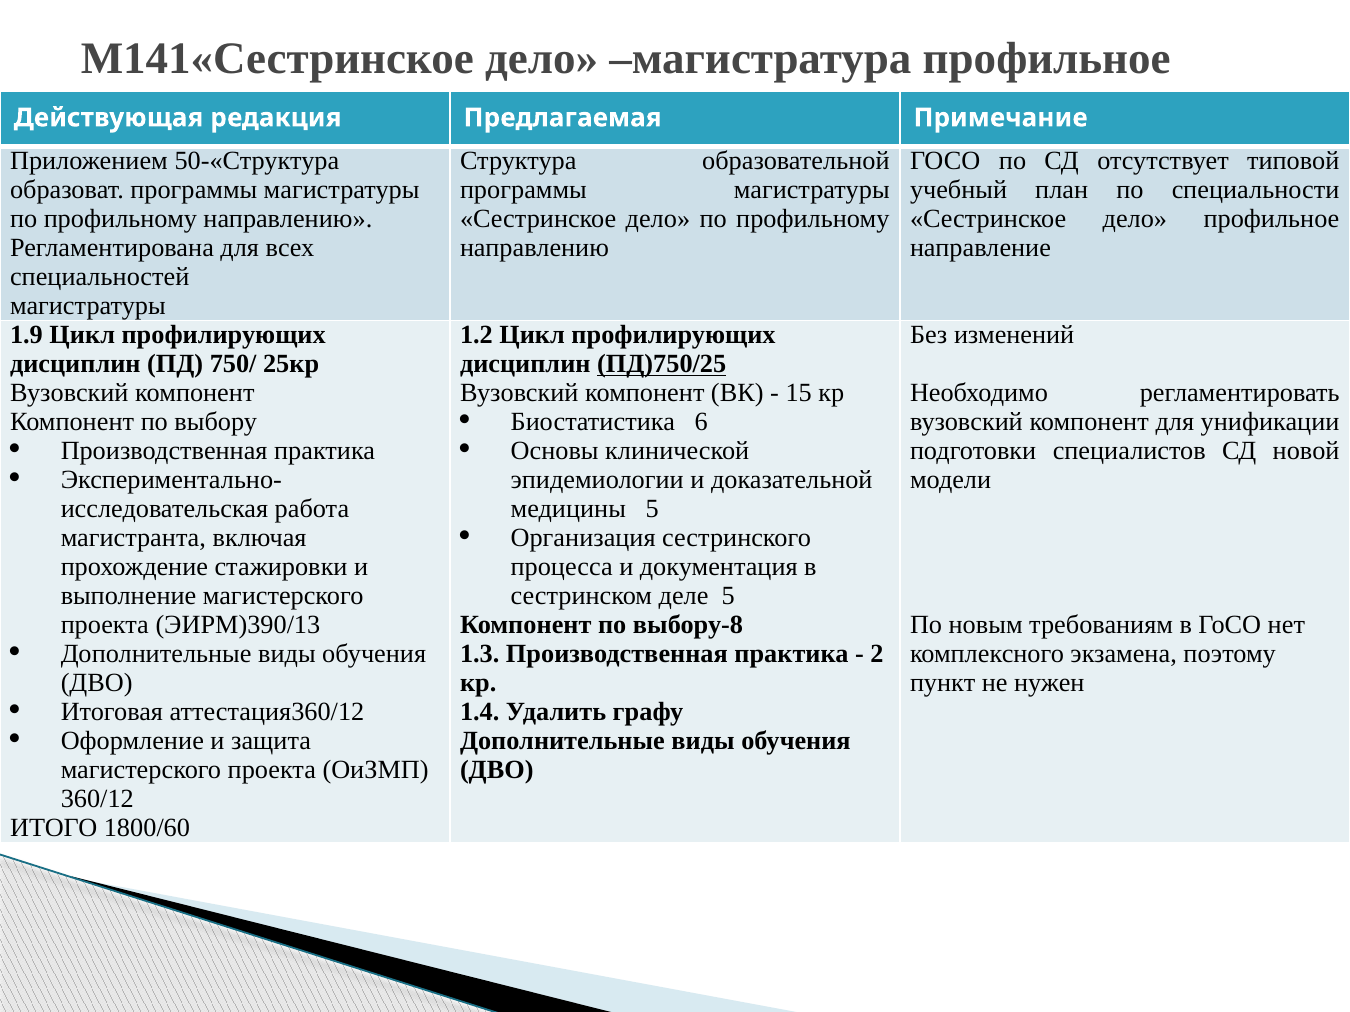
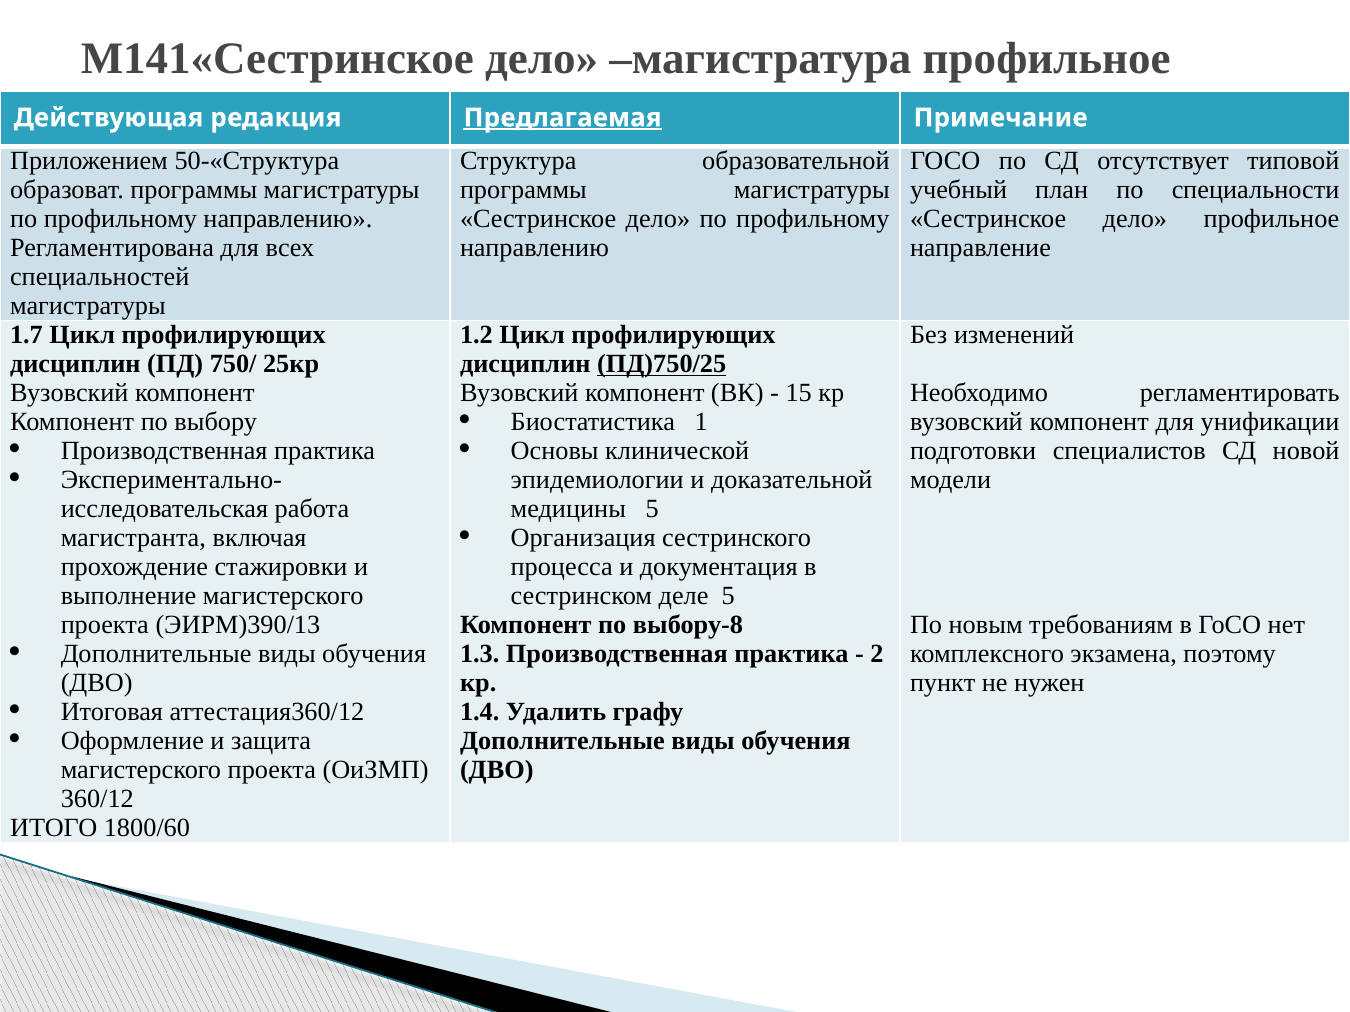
Предлагаемая underline: none -> present
1.9: 1.9 -> 1.7
6: 6 -> 1
